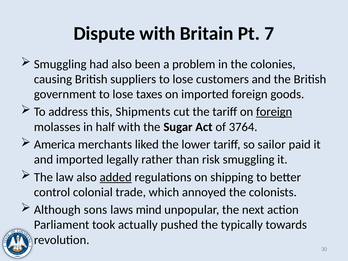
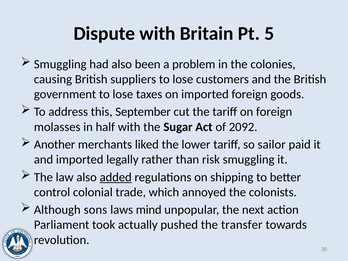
7: 7 -> 5
Shipments: Shipments -> September
foreign at (274, 112) underline: present -> none
3764: 3764 -> 2092
America: America -> Another
typically: typically -> transfer
